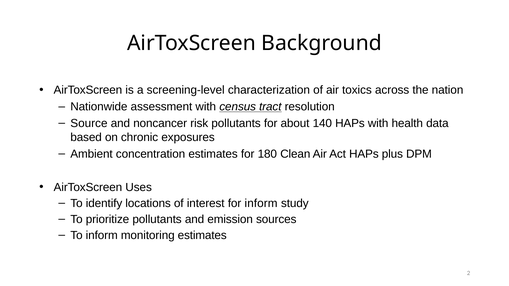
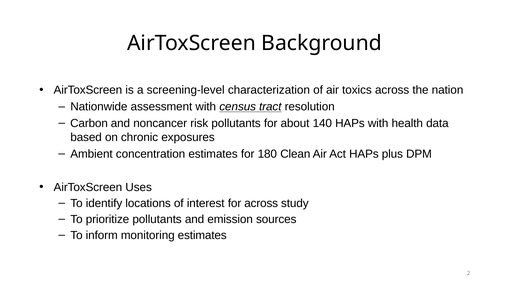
Source: Source -> Carbon
for inform: inform -> across
